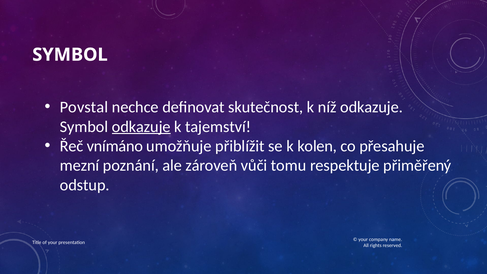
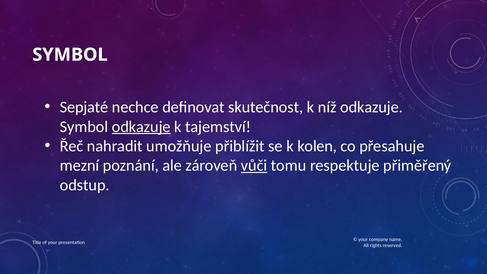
Povstal: Povstal -> Sepjaté
vnímáno: vnímáno -> nahradit
vůči underline: none -> present
